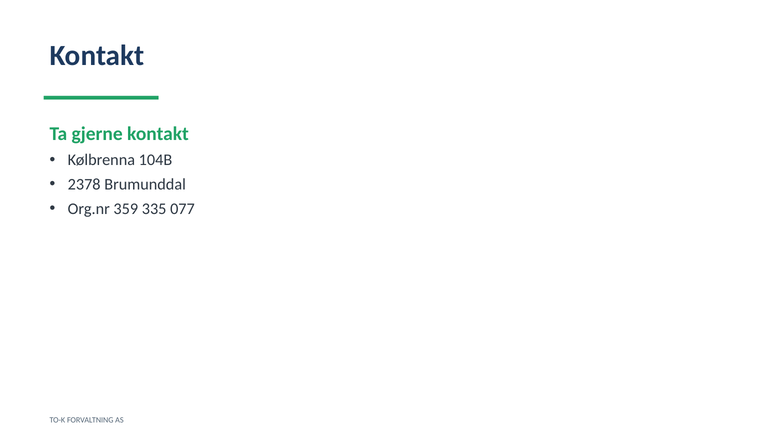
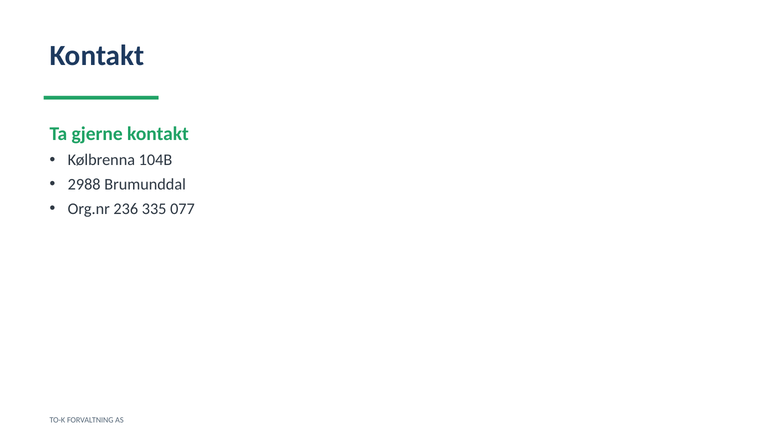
2378: 2378 -> 2988
359: 359 -> 236
